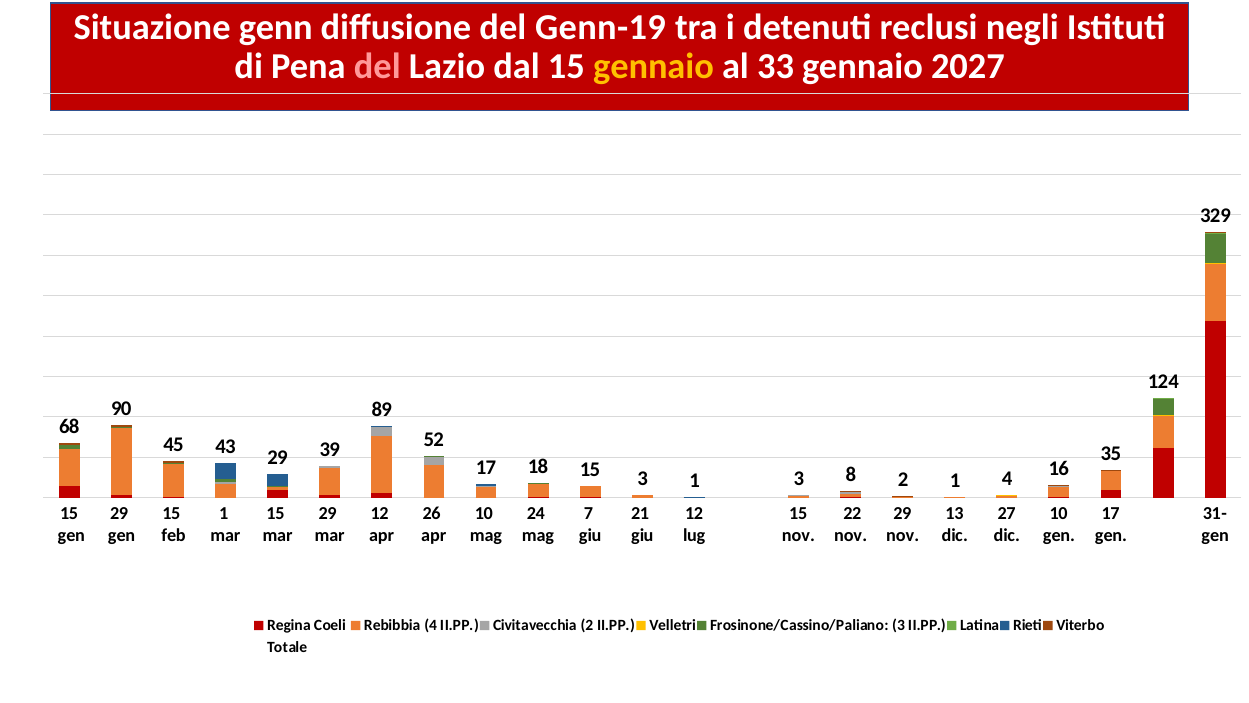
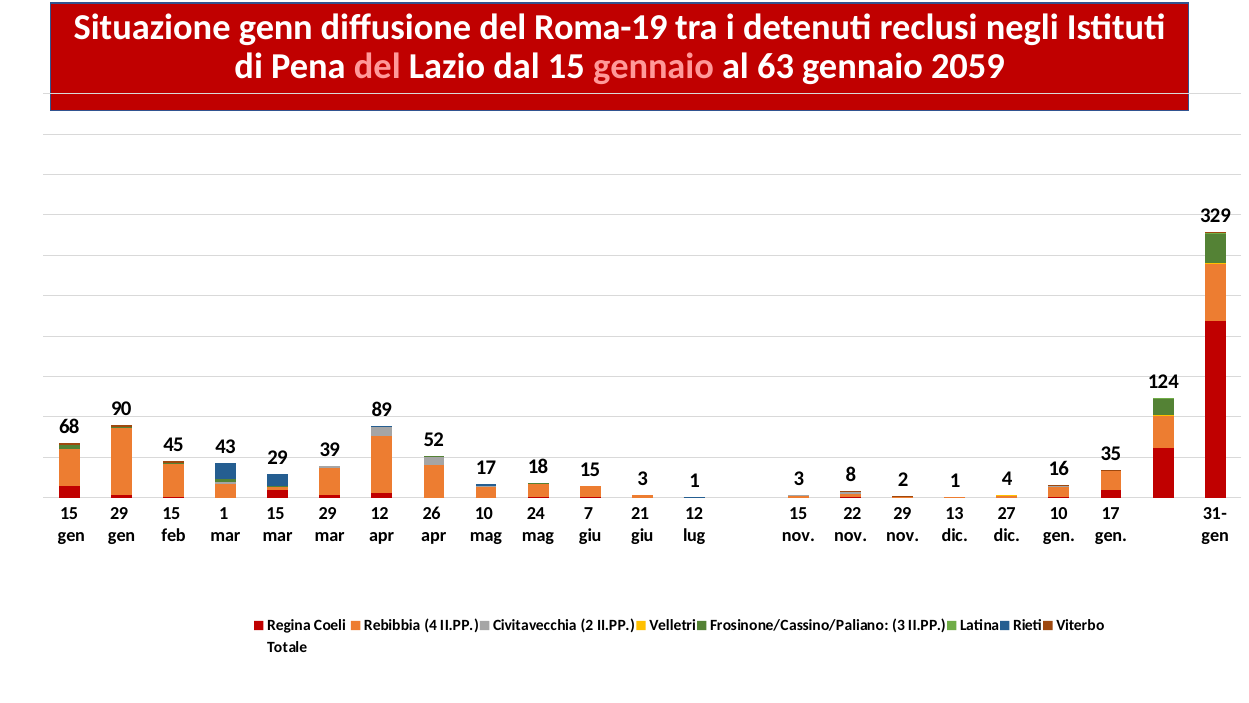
Genn-19: Genn-19 -> Roma-19
gennaio at (653, 66) colour: yellow -> pink
33: 33 -> 63
2027: 2027 -> 2059
